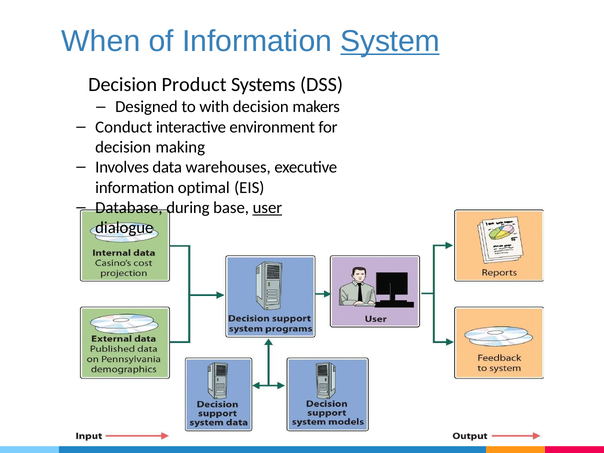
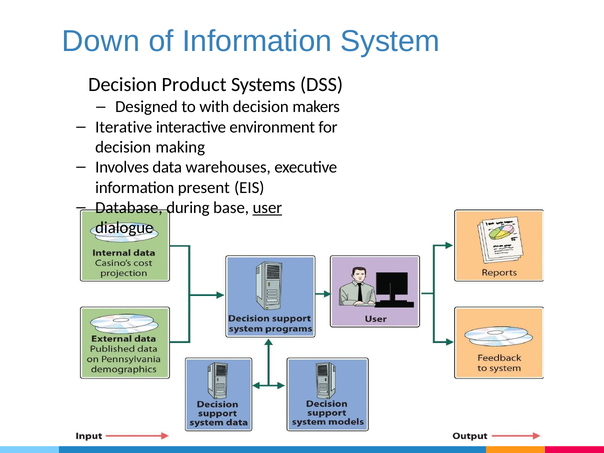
When: When -> Down
System underline: present -> none
Conduct: Conduct -> Iterative
optimal: optimal -> present
